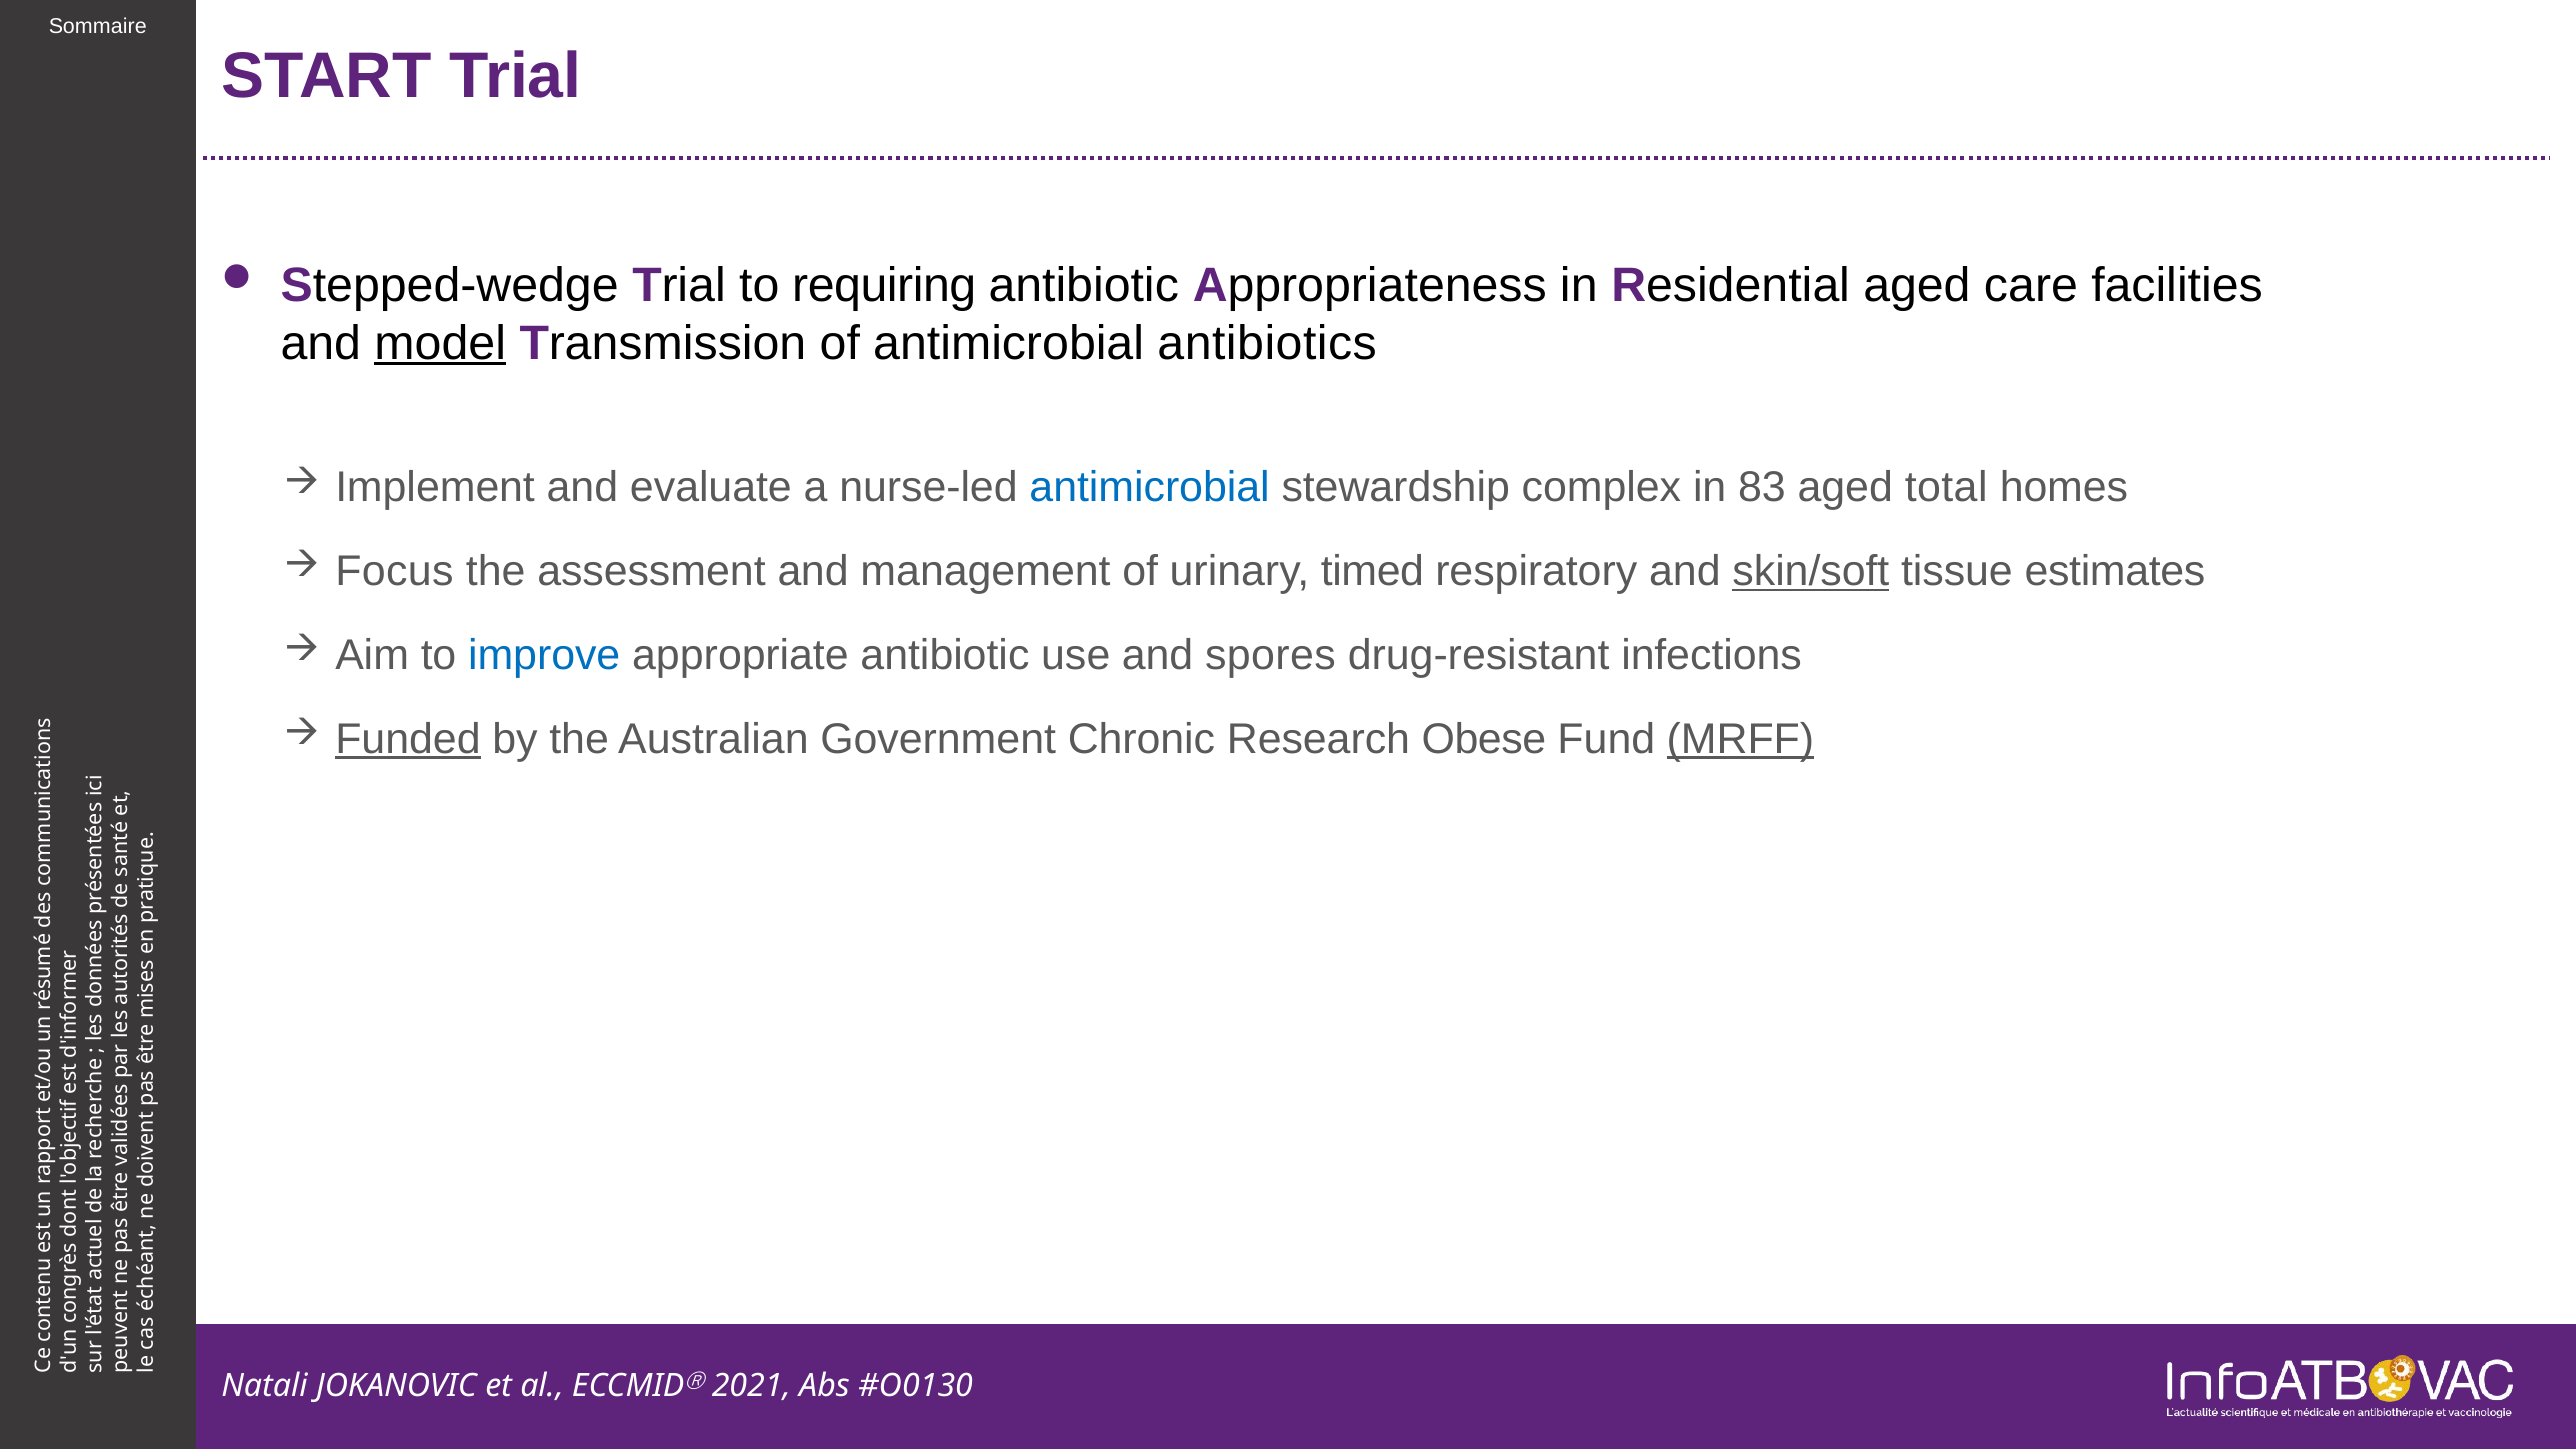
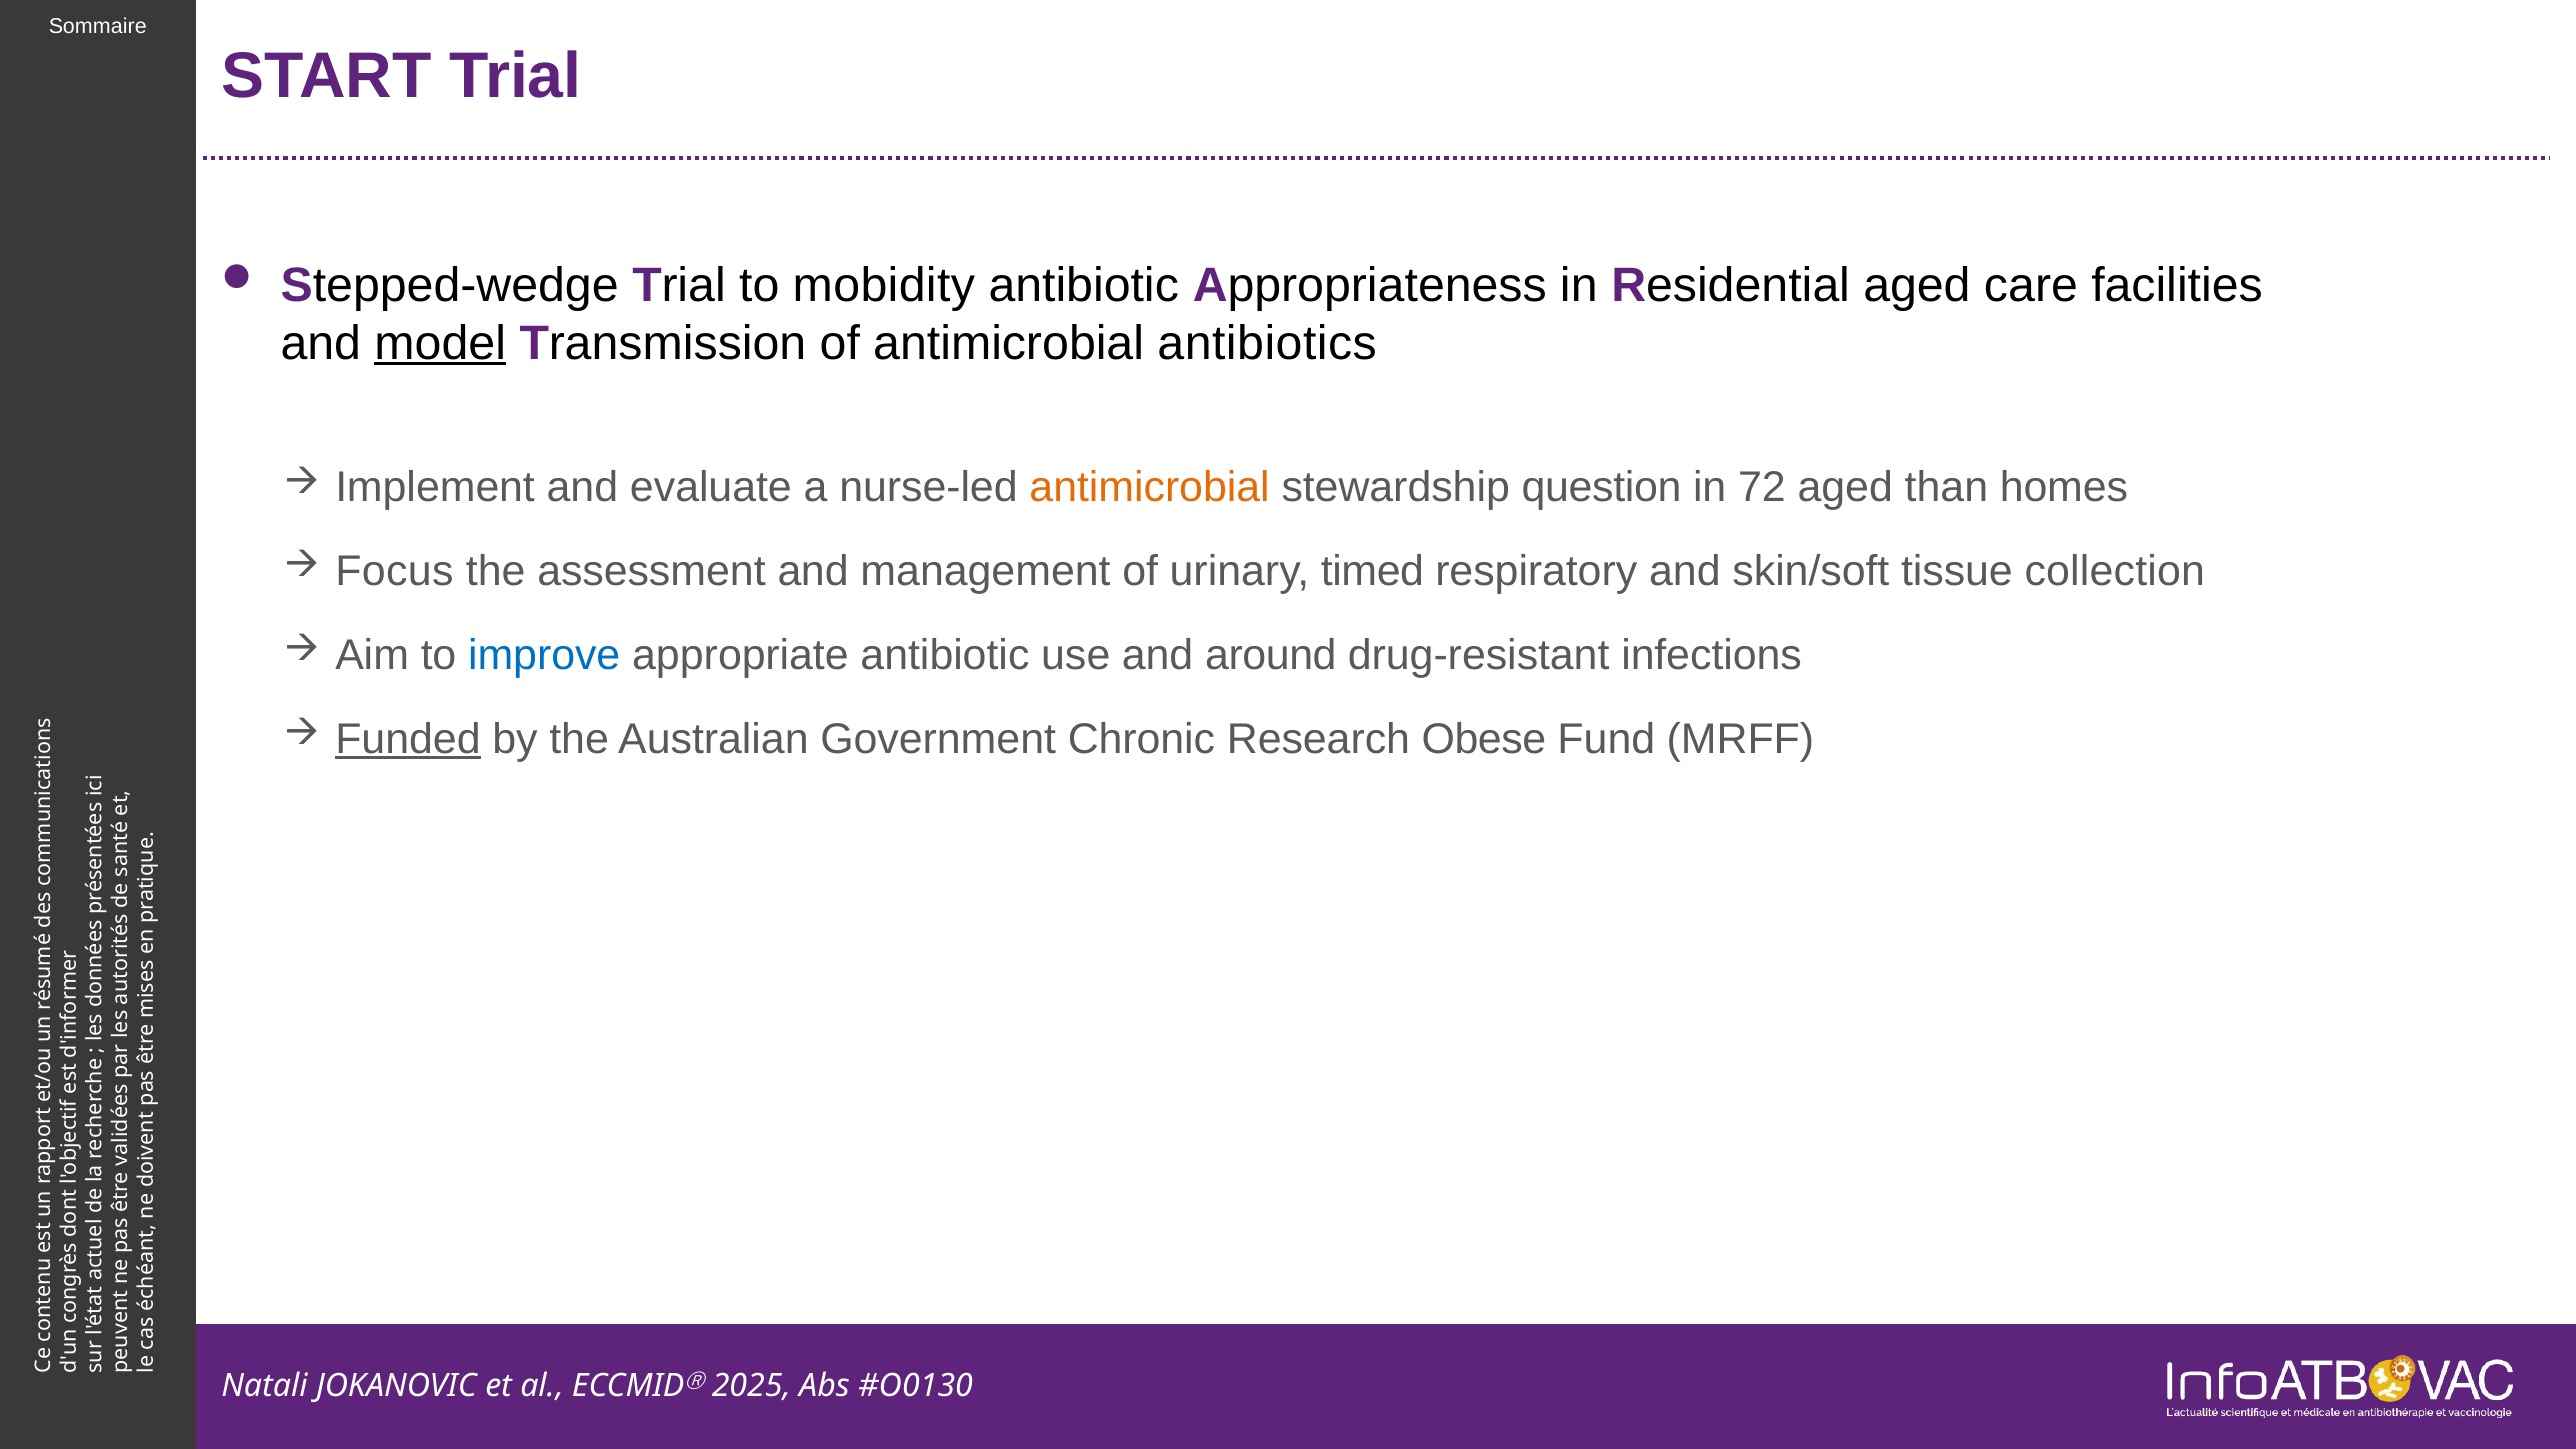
requiring: requiring -> mobidity
antimicrobial at (1150, 488) colour: blue -> orange
complex: complex -> question
83: 83 -> 72
total: total -> than
skin/soft underline: present -> none
estimates: estimates -> collection
spores: spores -> around
MRFF underline: present -> none
2021: 2021 -> 2025
